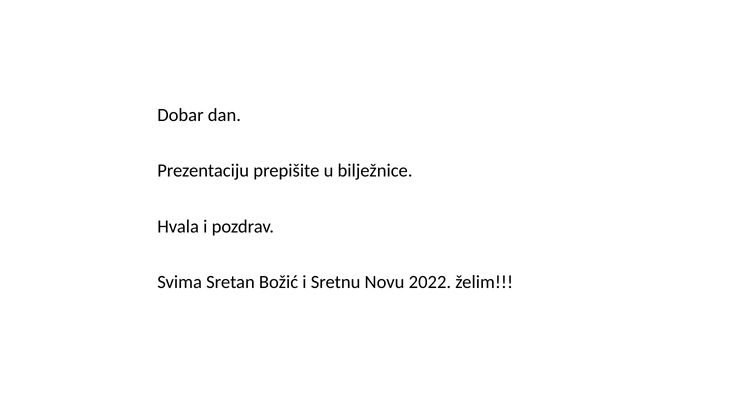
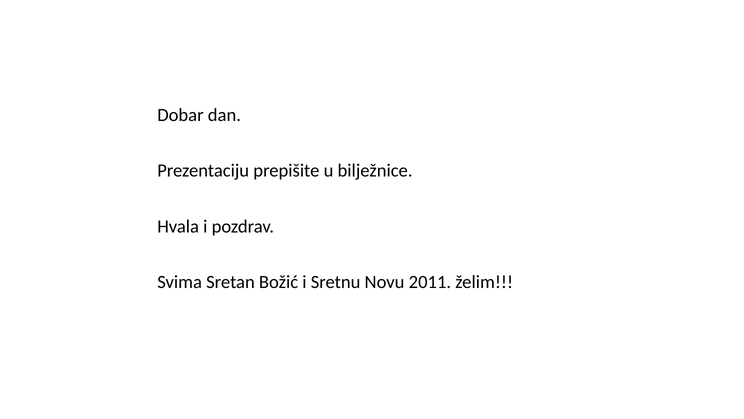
2022: 2022 -> 2011
